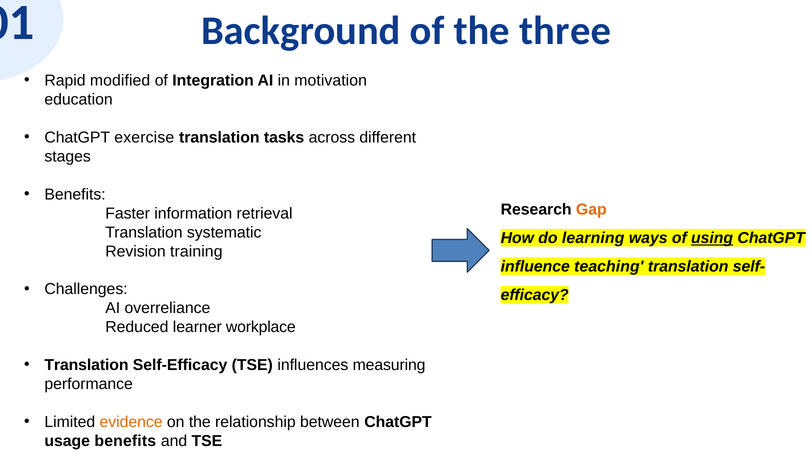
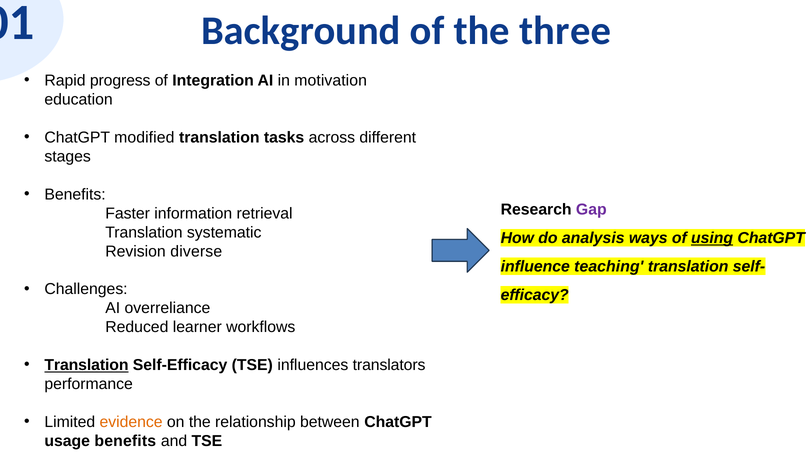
modified: modified -> progress
exercise: exercise -> modified
Gap colour: orange -> purple
learning: learning -> analysis
training: training -> diverse
workplace: workplace -> workflows
Translation at (86, 365) underline: none -> present
measuring: measuring -> translators
